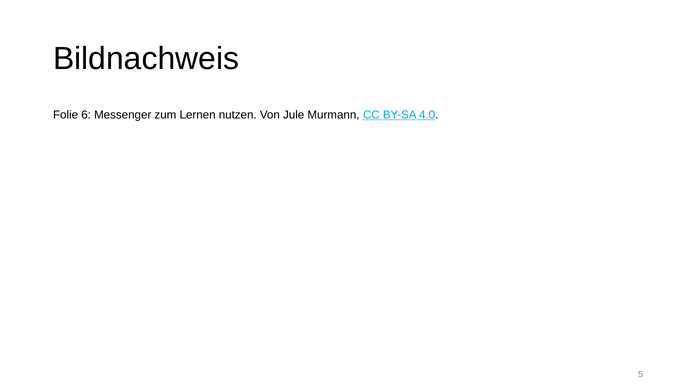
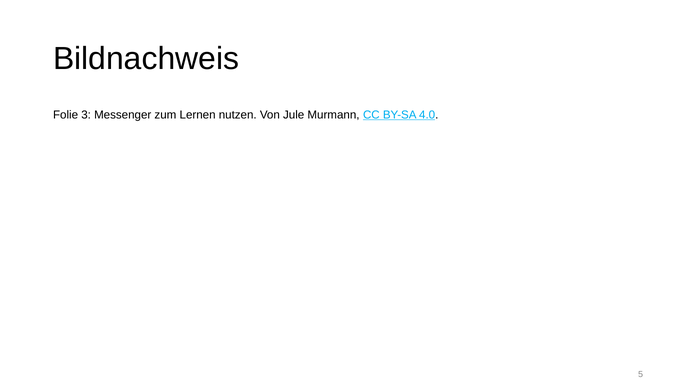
6: 6 -> 3
